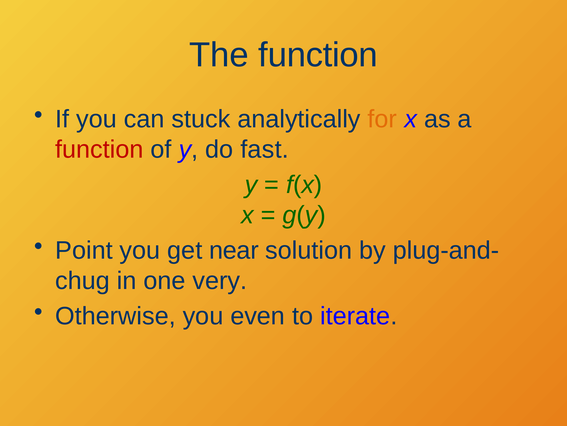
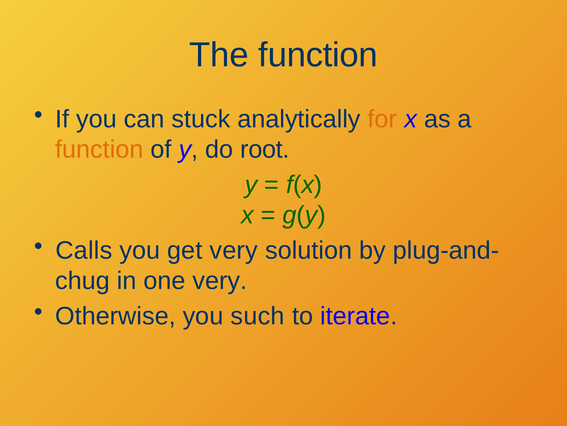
function at (99, 149) colour: red -> orange
fast: fast -> root
Point: Point -> Calls
get near: near -> very
even: even -> such
